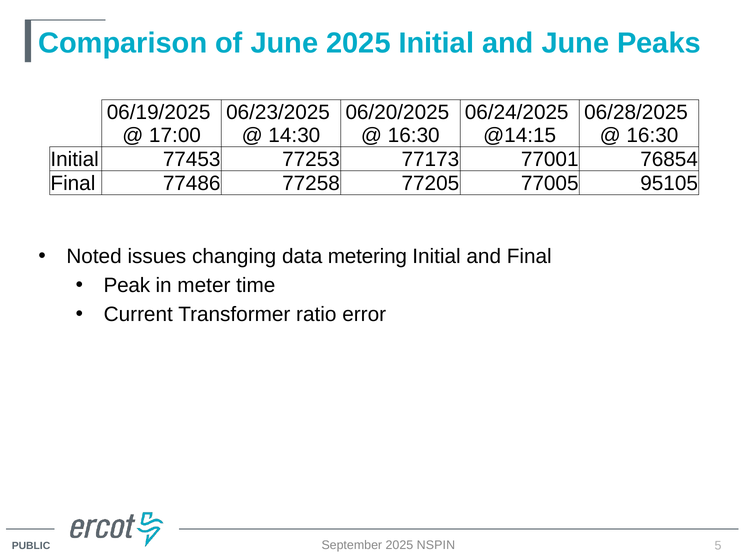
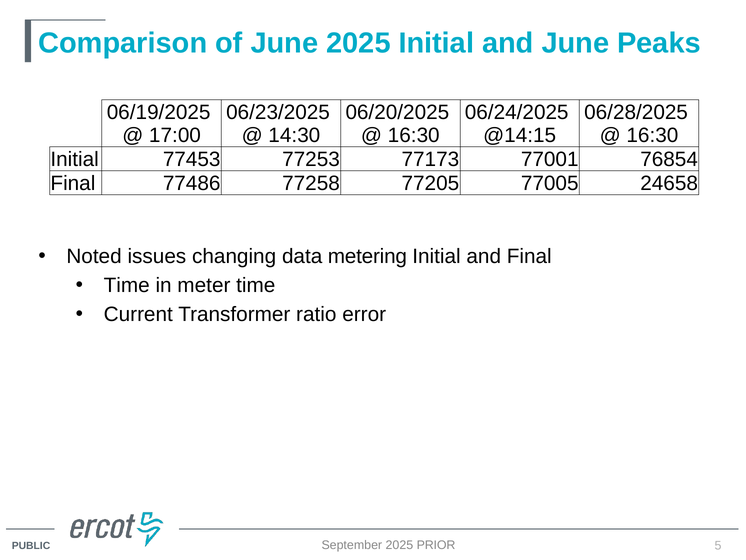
95105: 95105 -> 24658
Peak at (127, 285): Peak -> Time
NSPIN: NSPIN -> PRIOR
